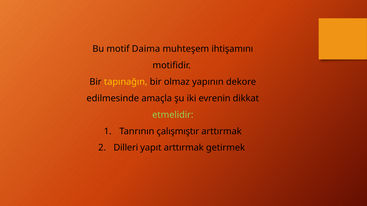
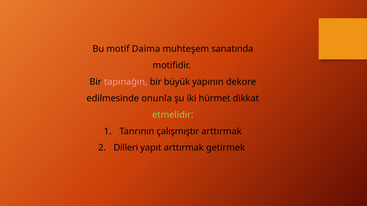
ihtişamını: ihtişamını -> sanatında
tapınağın colour: yellow -> pink
olmaz: olmaz -> büyük
amaçla: amaçla -> onunla
evrenin: evrenin -> hürmet
